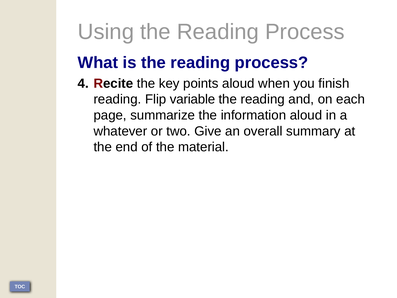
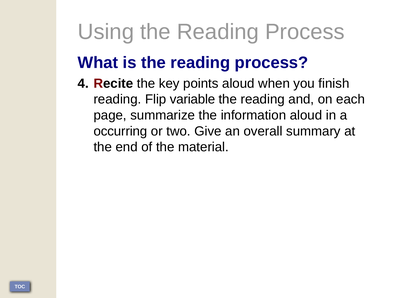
whatever: whatever -> occurring
